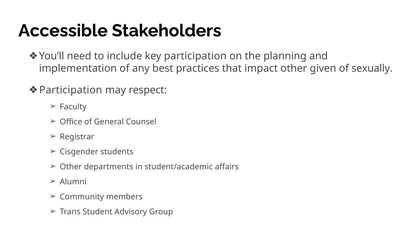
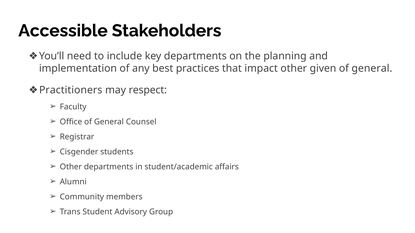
key participation: participation -> departments
sexually at (372, 69): sexually -> general
Participation at (71, 90): Participation -> Practitioners
